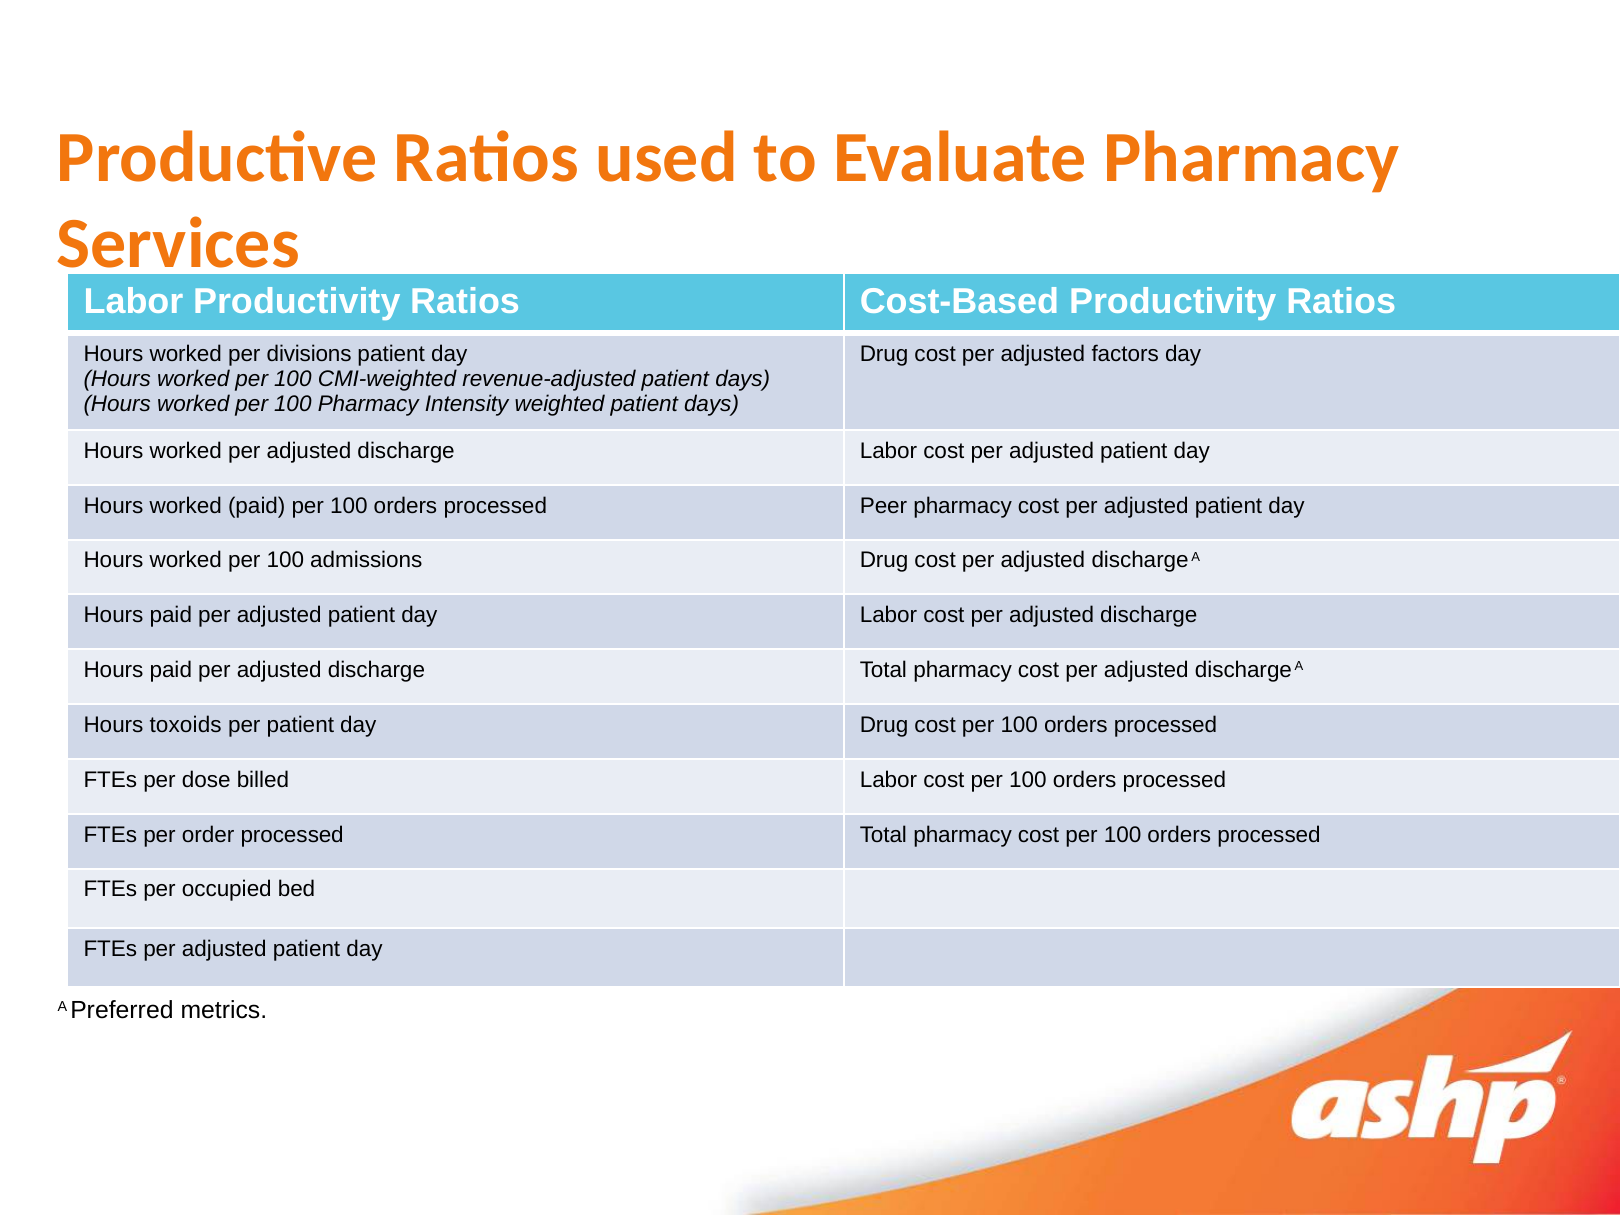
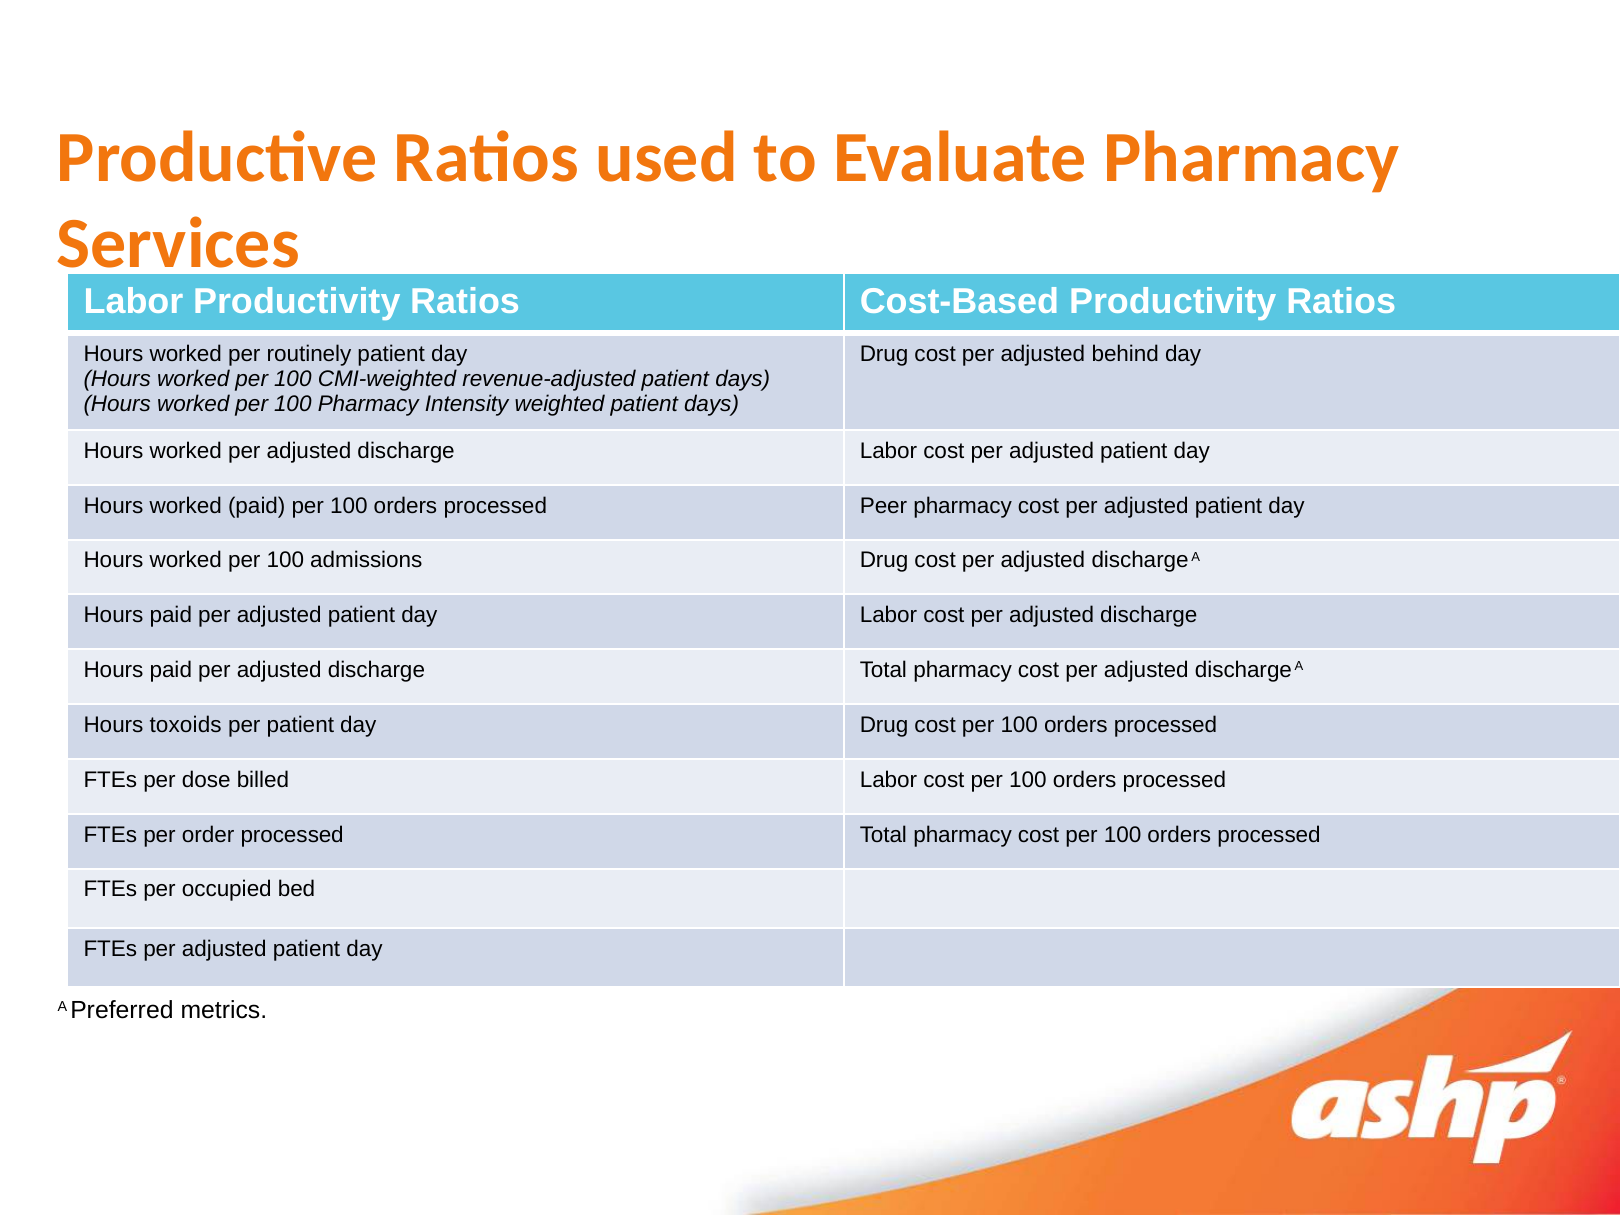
divisions: divisions -> routinely
factors: factors -> behind
